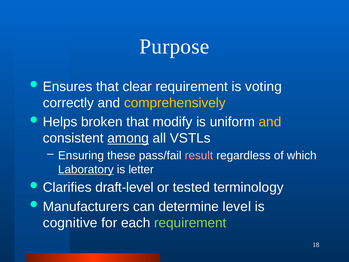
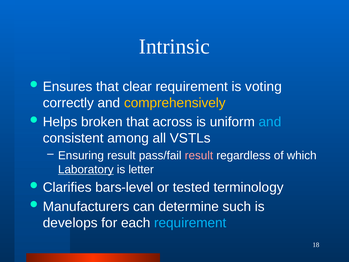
Purpose: Purpose -> Intrinsic
modify: modify -> across
and at (270, 122) colour: yellow -> light blue
among underline: present -> none
Ensuring these: these -> result
draft-level: draft-level -> bars-level
level: level -> such
cognitive: cognitive -> develops
requirement at (190, 223) colour: light green -> light blue
